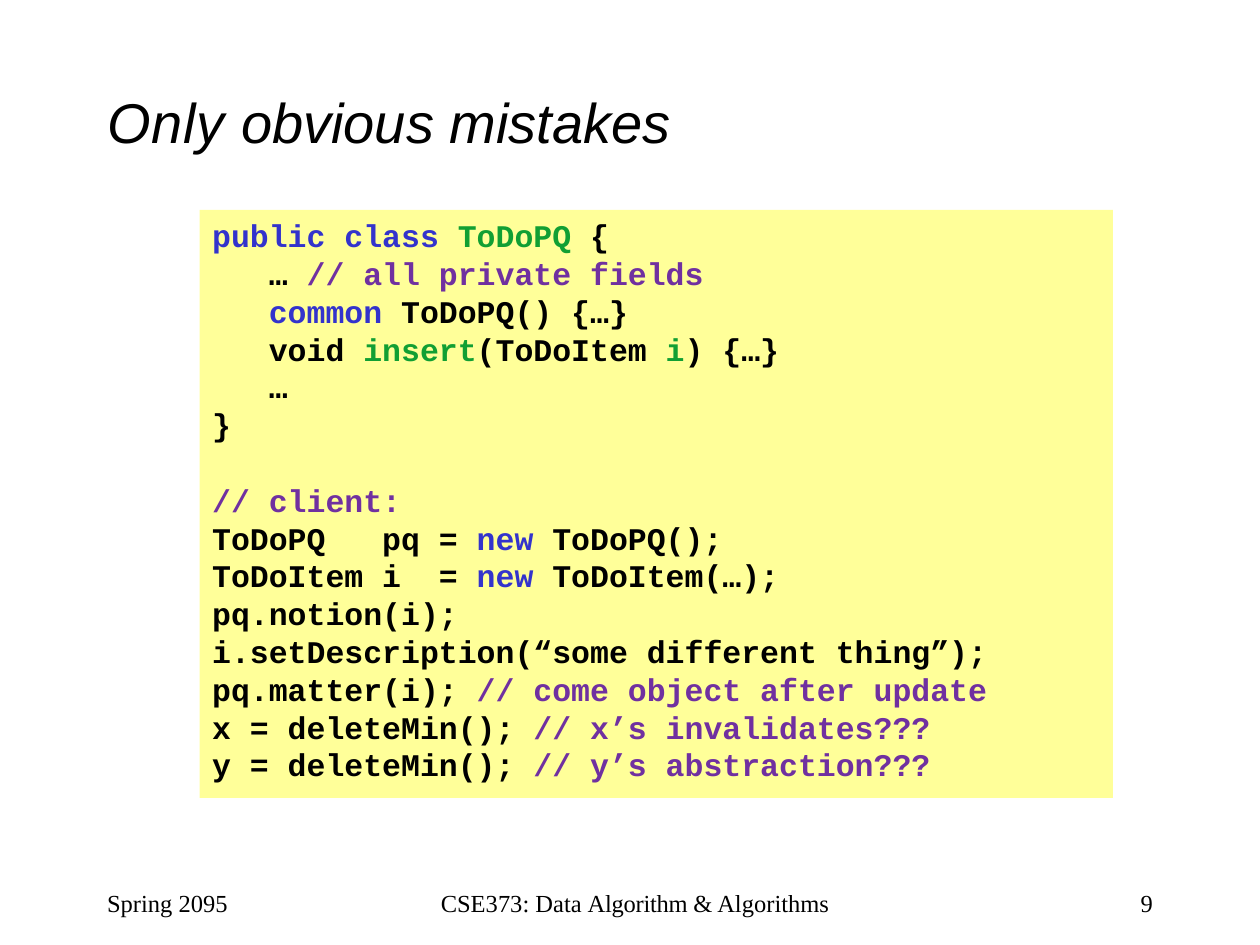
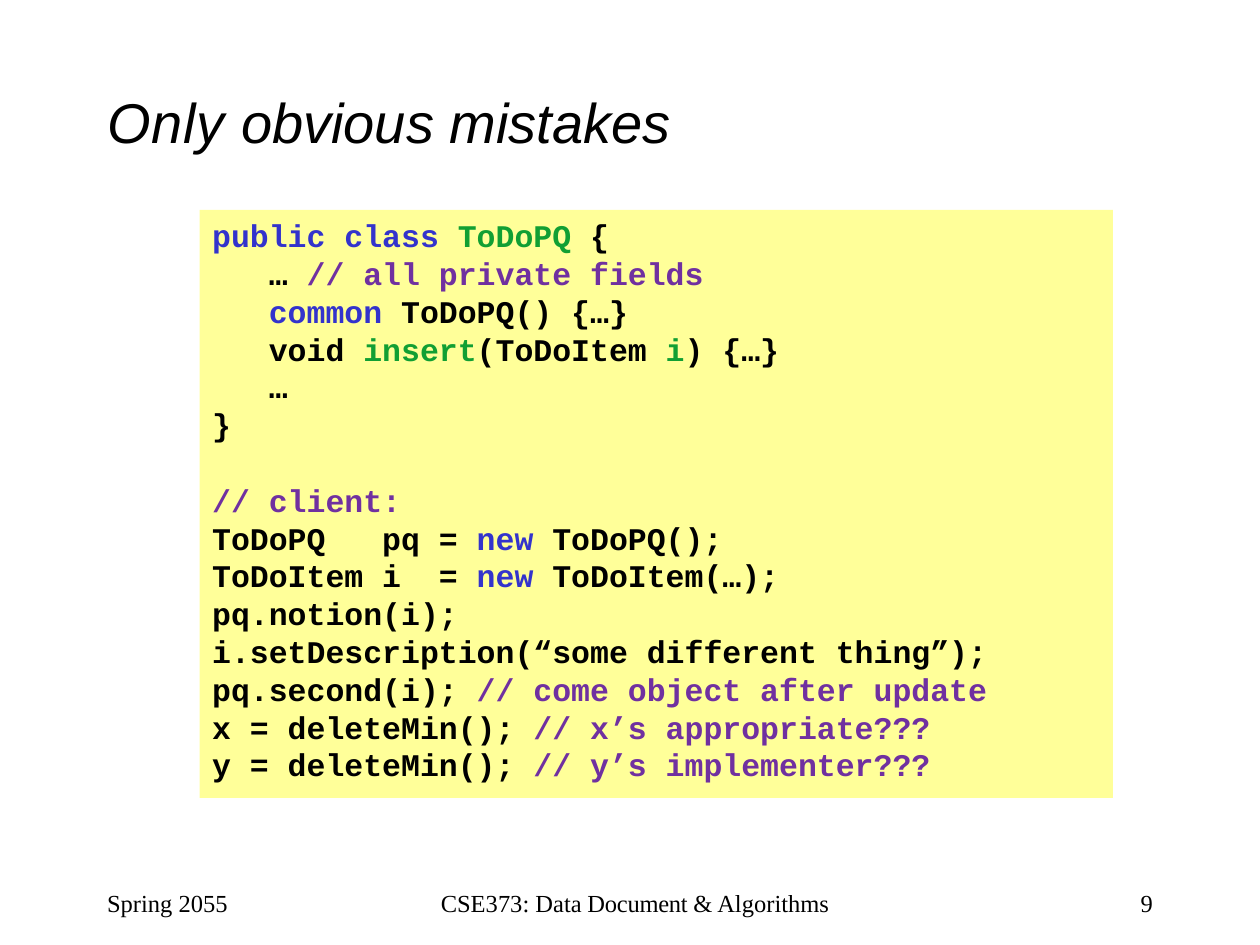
pq.matter(i: pq.matter(i -> pq.second(i
invalidates: invalidates -> appropriate
abstraction: abstraction -> implementer
2095: 2095 -> 2055
Algorithm: Algorithm -> Document
